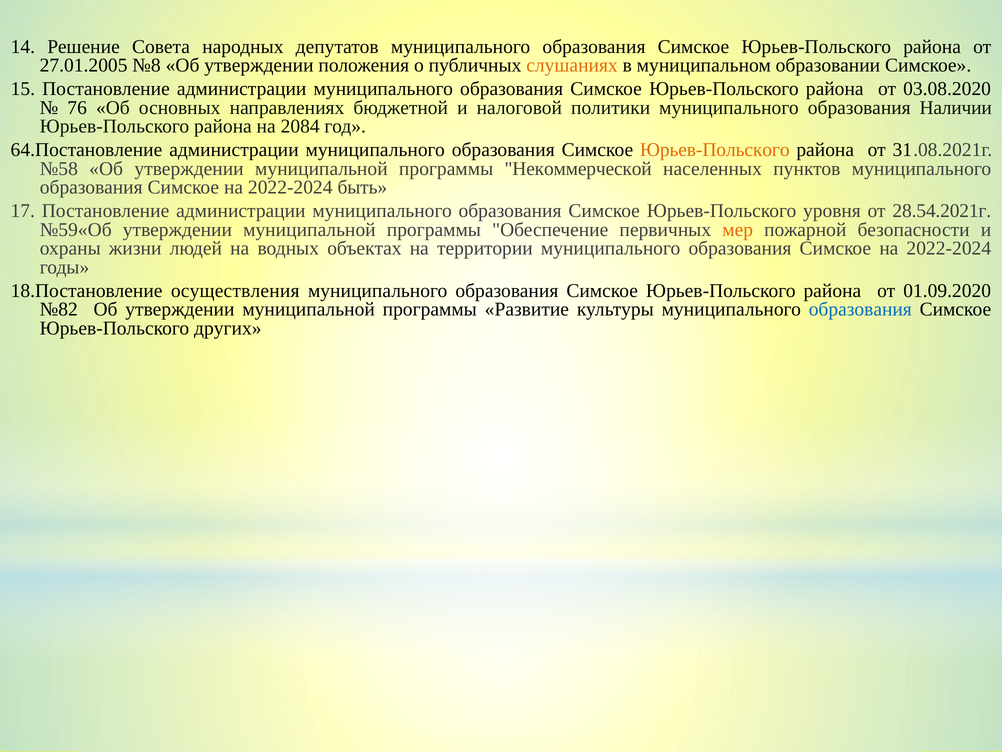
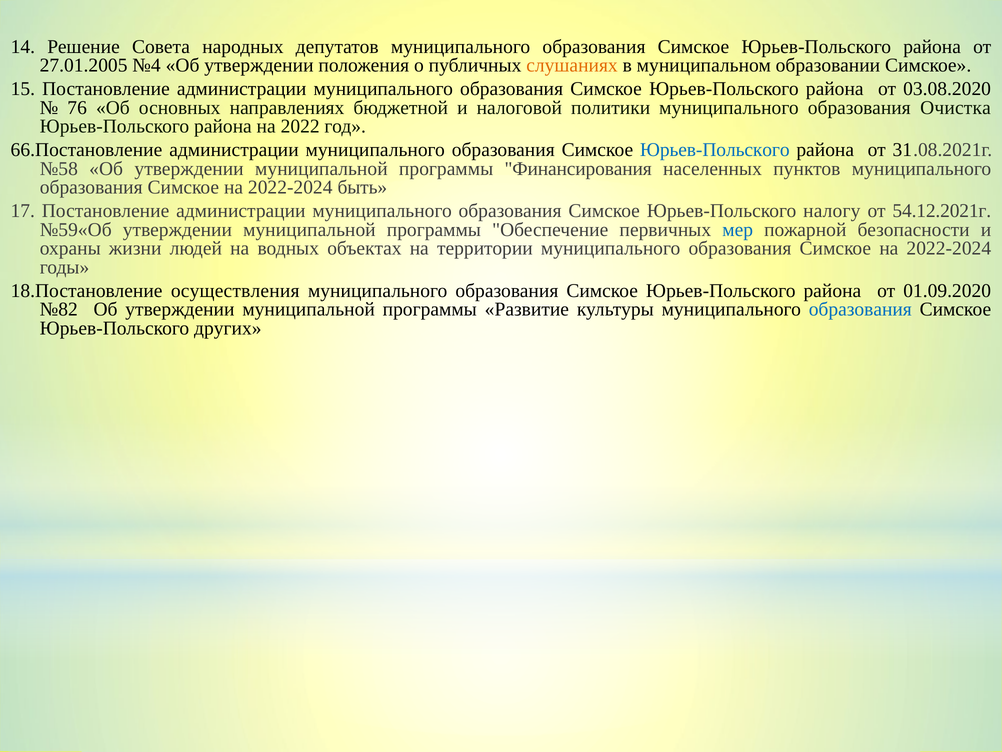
№8: №8 -> №4
Наличии: Наличии -> Очистка
2084: 2084 -> 2022
64.Постановление: 64.Постановление -> 66.Постановление
Юрьев-Польского at (715, 150) colour: orange -> blue
Некоммерческой: Некоммерческой -> Финансирования
уровня: уровня -> налогу
28.54.2021г: 28.54.2021г -> 54.12.2021г
мер colour: orange -> blue
